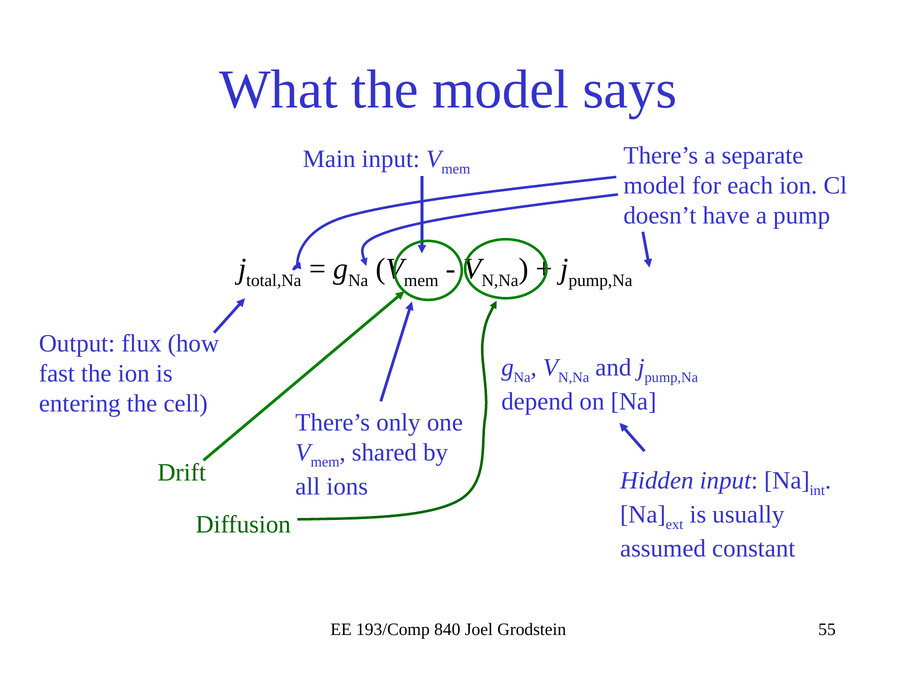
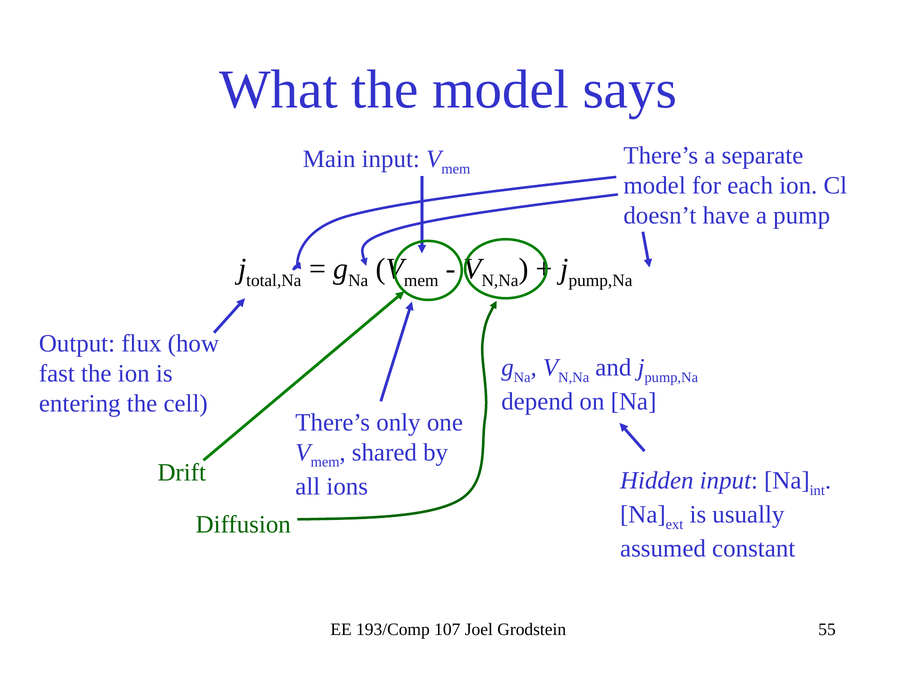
840: 840 -> 107
